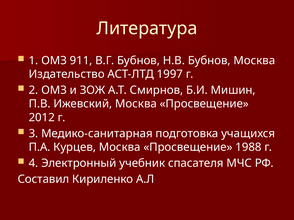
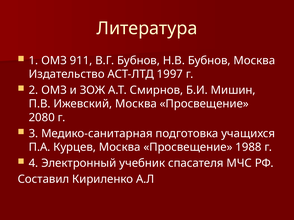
2012: 2012 -> 2080
